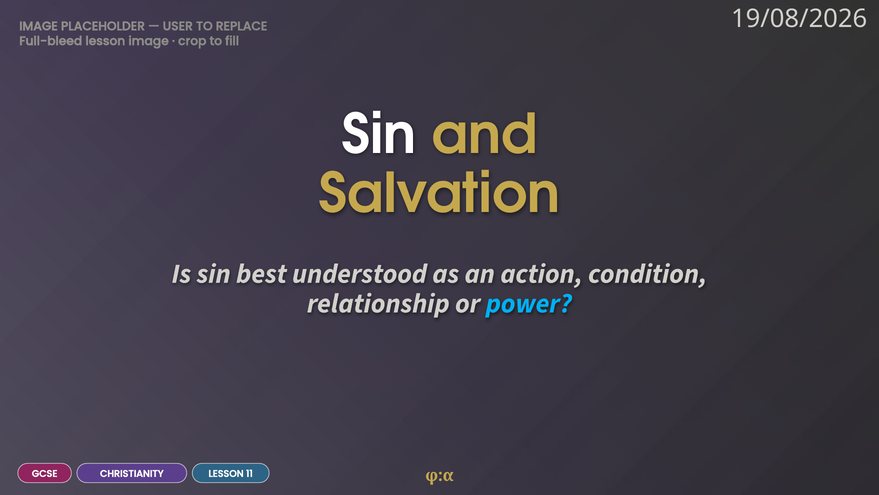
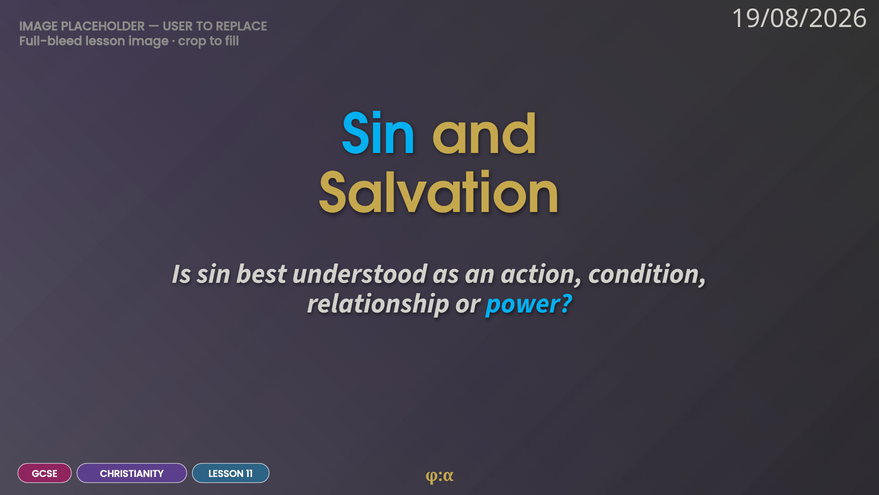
Sin at (379, 135) colour: white -> light blue
